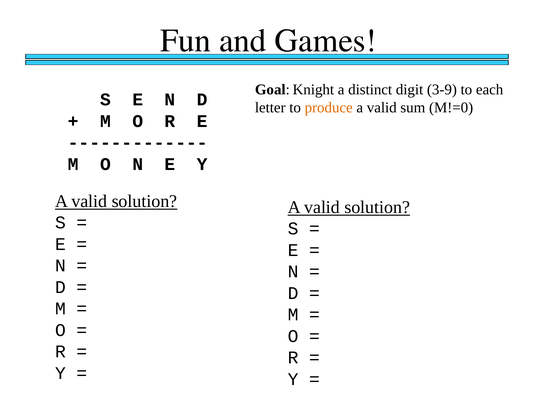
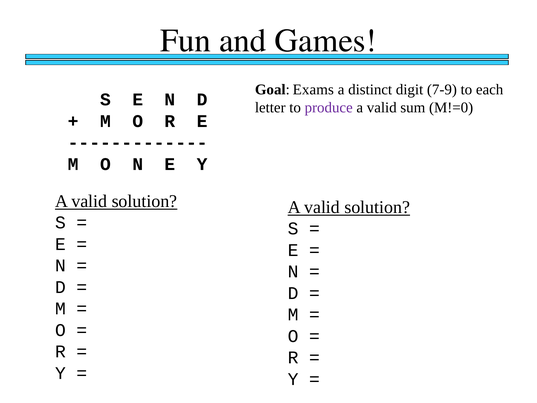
Knight: Knight -> Exams
3-9: 3-9 -> 7-9
produce colour: orange -> purple
